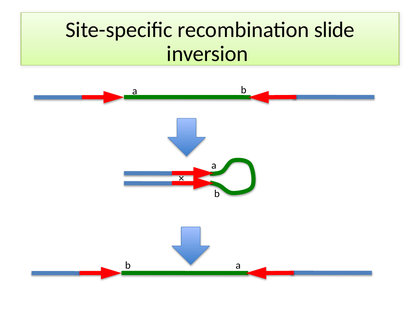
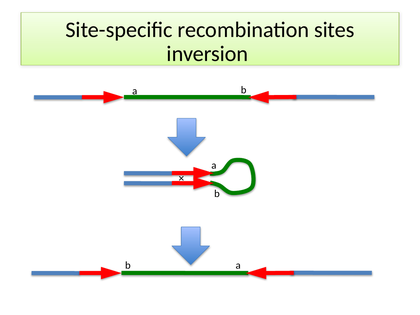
slide: slide -> sites
